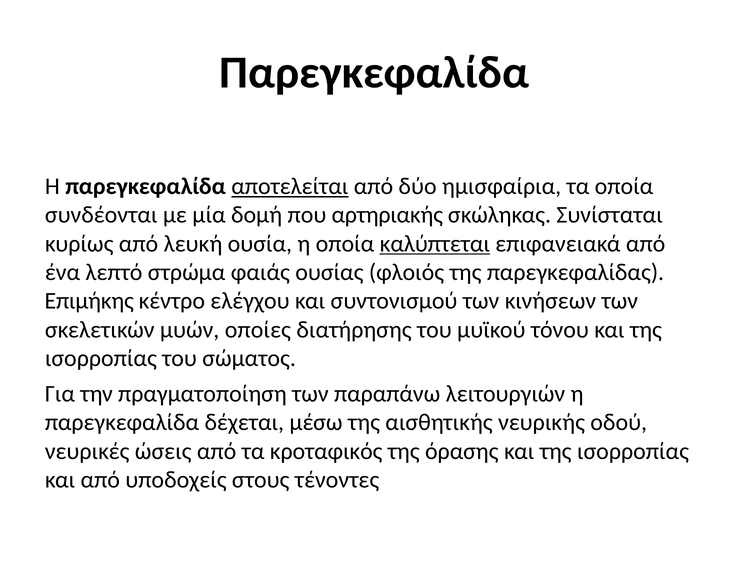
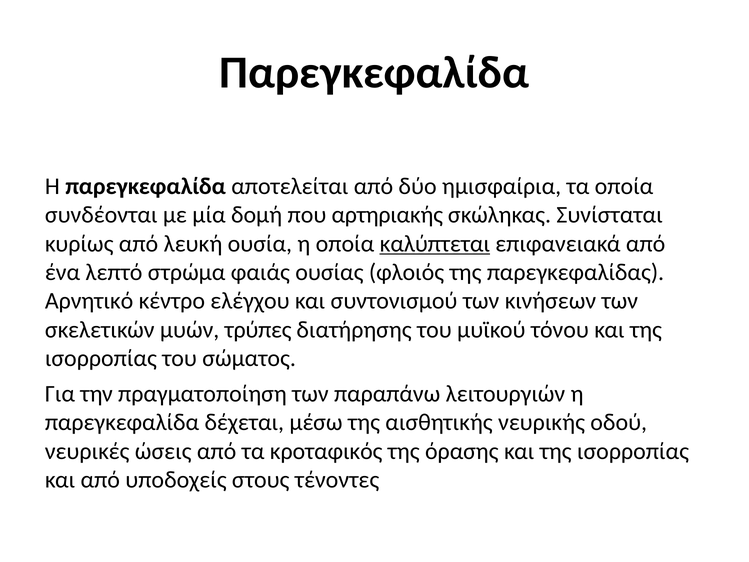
αποτελείται underline: present -> none
Επιμήκης: Επιμήκης -> Αρνητικό
οποίες: οποίες -> τρύπες
